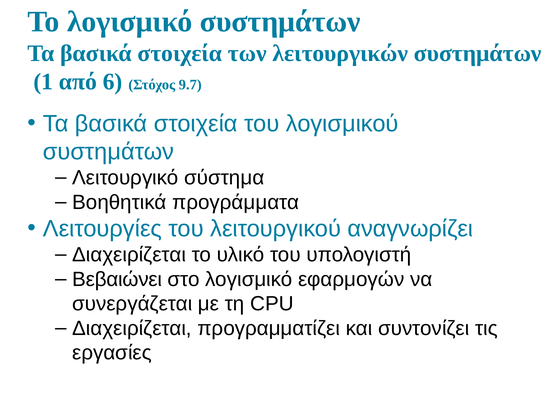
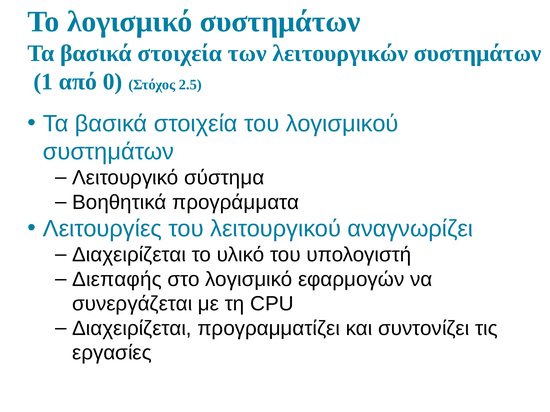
6: 6 -> 0
9.7: 9.7 -> 2.5
Βεβαιώνει: Βεβαιώνει -> Διεπαφής
